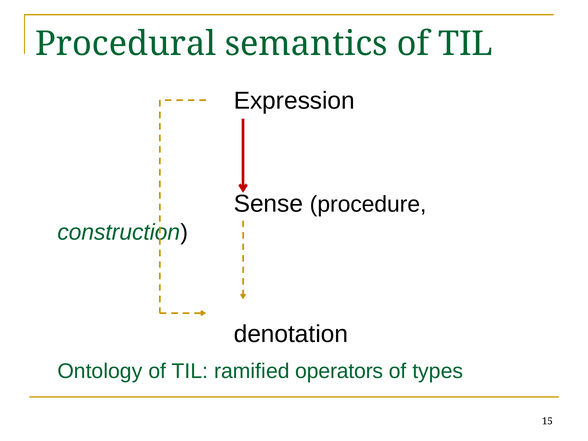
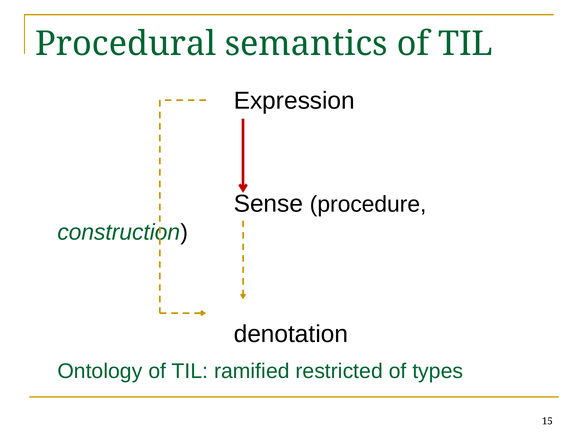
operators: operators -> restricted
